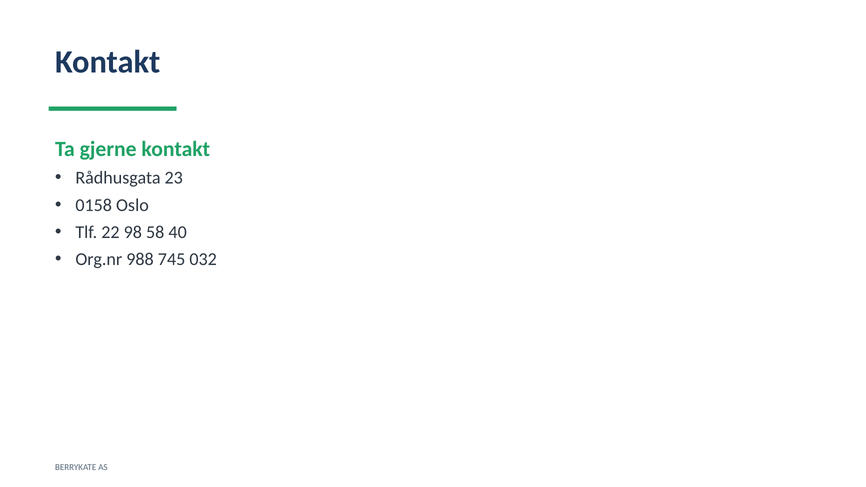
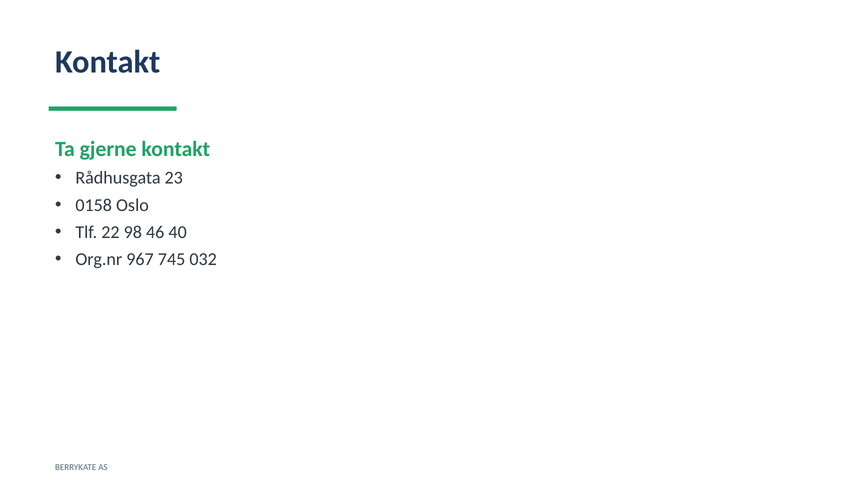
58: 58 -> 46
988: 988 -> 967
